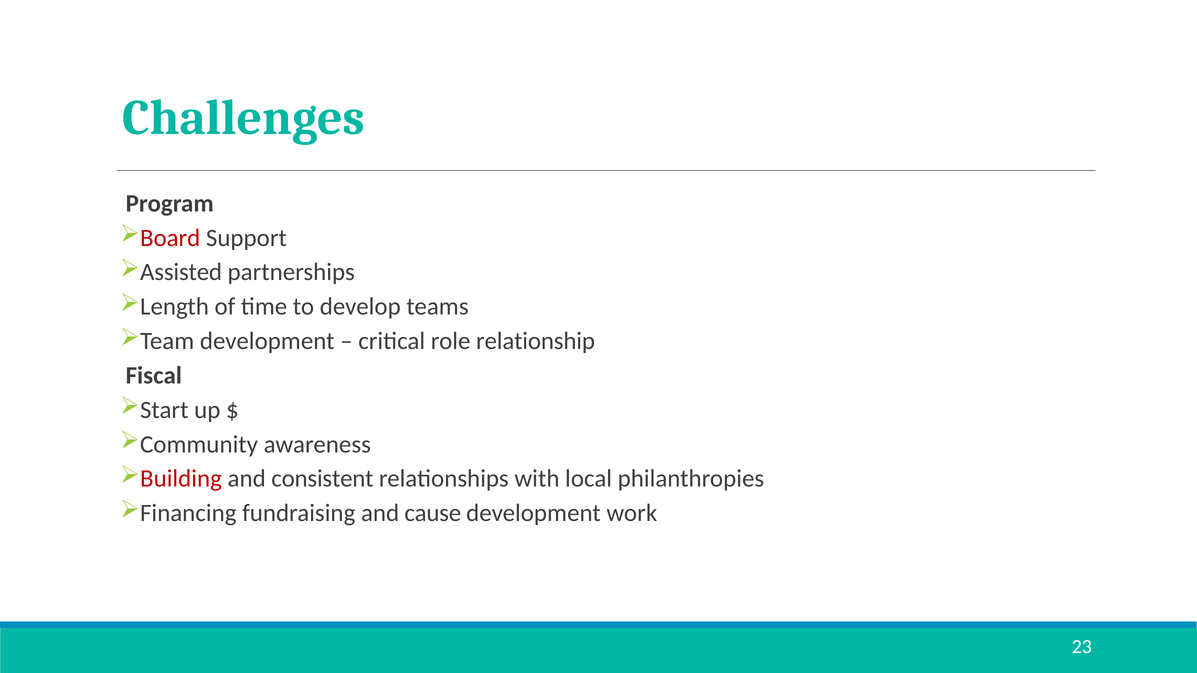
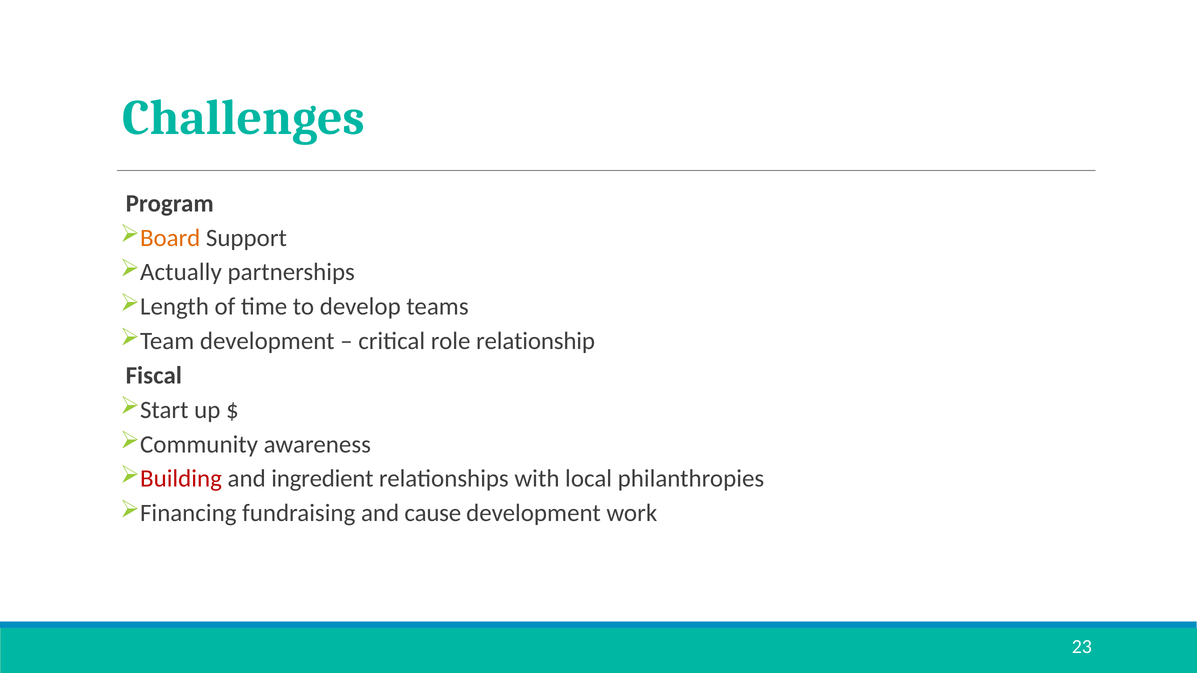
Board colour: red -> orange
Assisted: Assisted -> Actually
consistent: consistent -> ingredient
